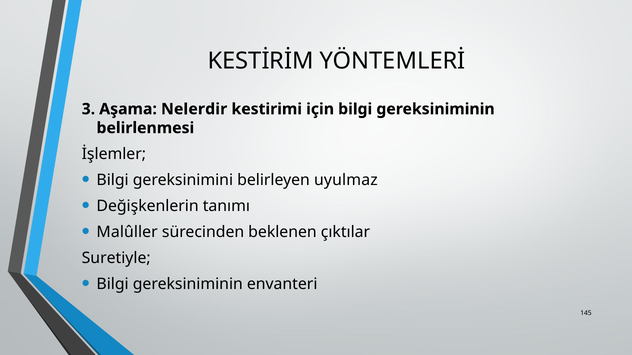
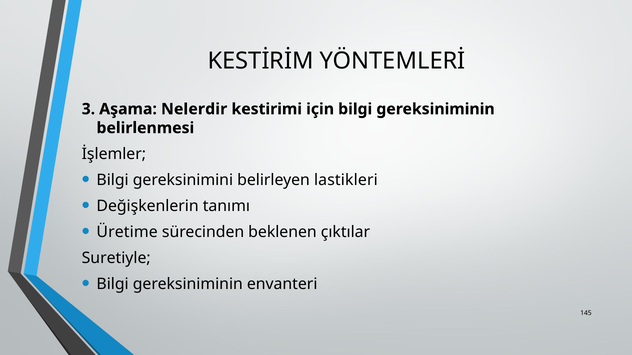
uyulmaz: uyulmaz -> lastikleri
Malûller: Malûller -> Üretime
